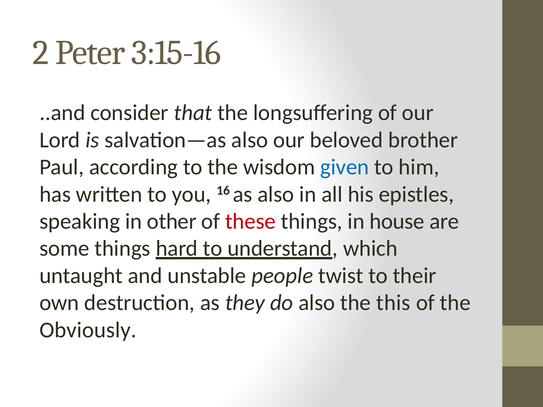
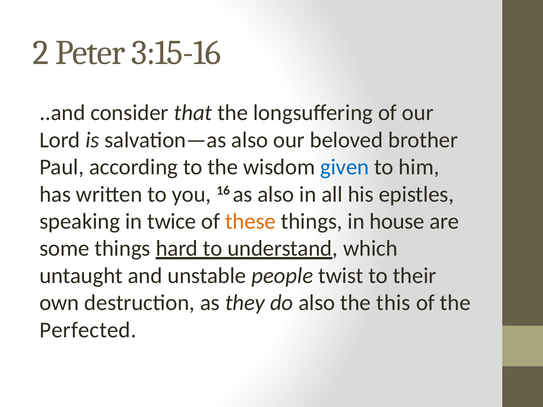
other: other -> twice
these colour: red -> orange
Obviously: Obviously -> Perfected
